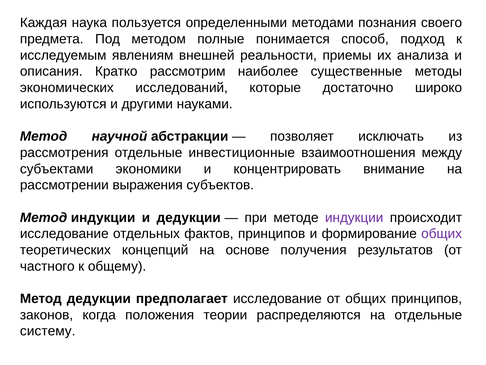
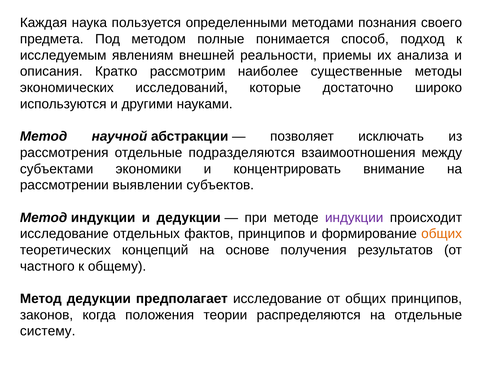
инвестиционные: инвестиционные -> подразделяются
выражения: выражения -> выявлении
общих at (442, 233) colour: purple -> orange
